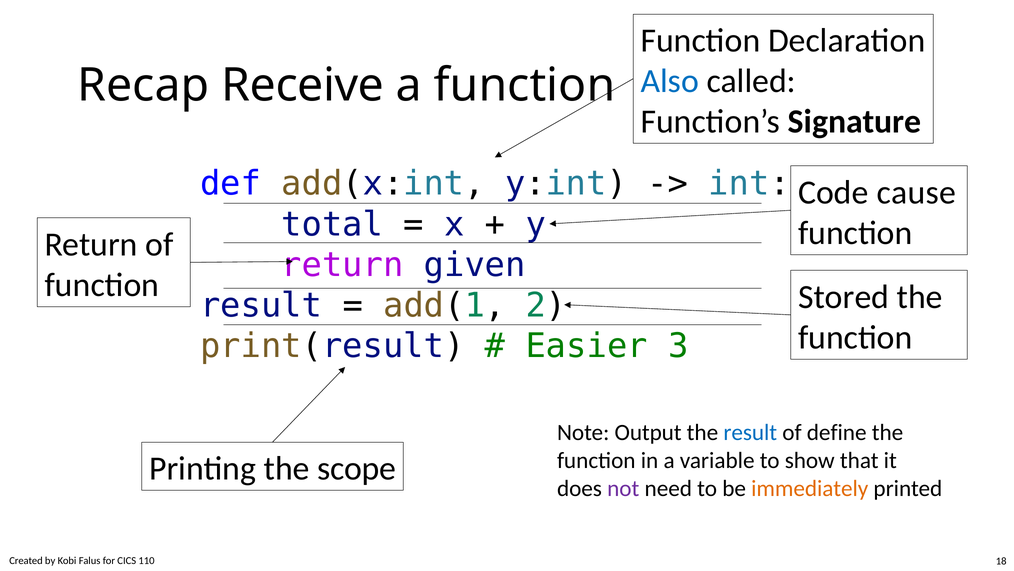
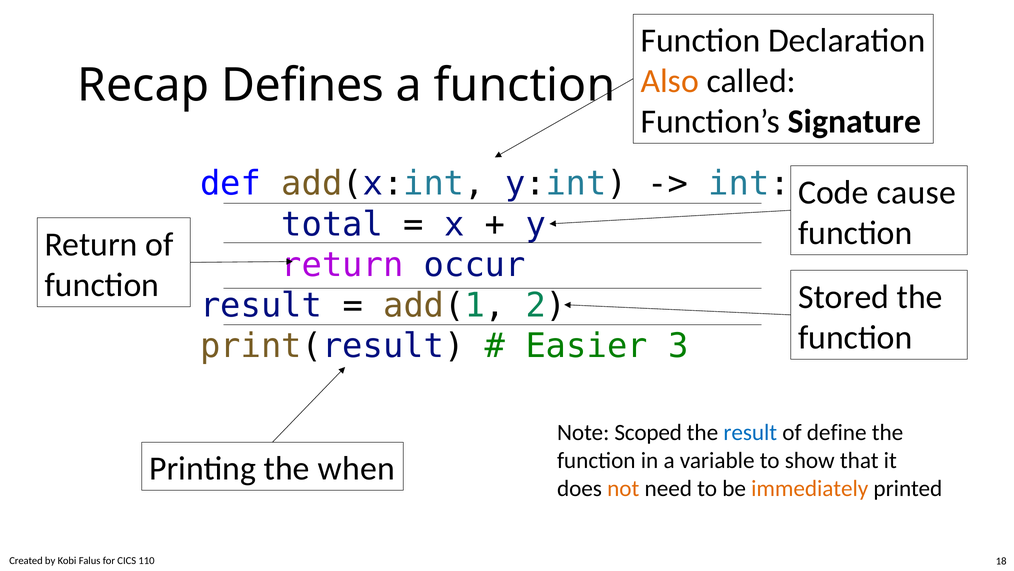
Also colour: blue -> orange
Receive: Receive -> Defines
given: given -> occur
Output: Output -> Scoped
scope: scope -> when
not colour: purple -> orange
